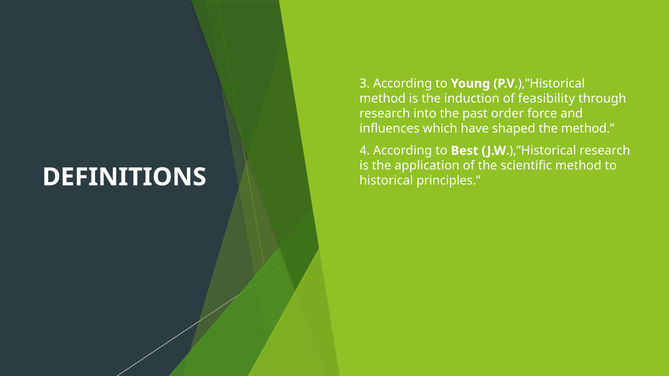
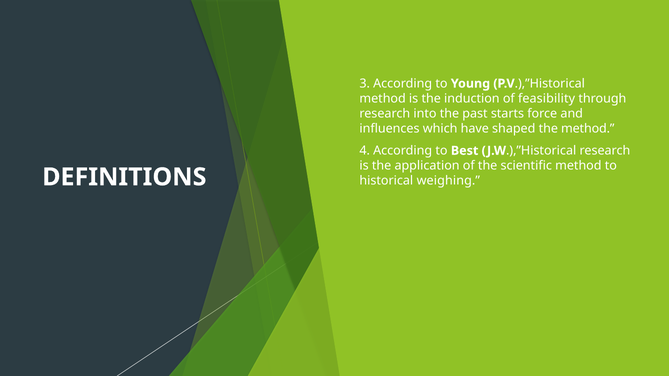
order: order -> starts
principles: principles -> weighing
